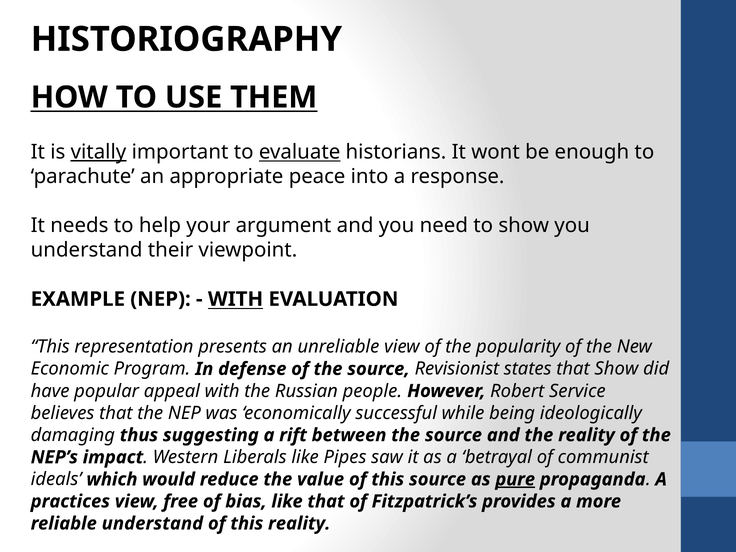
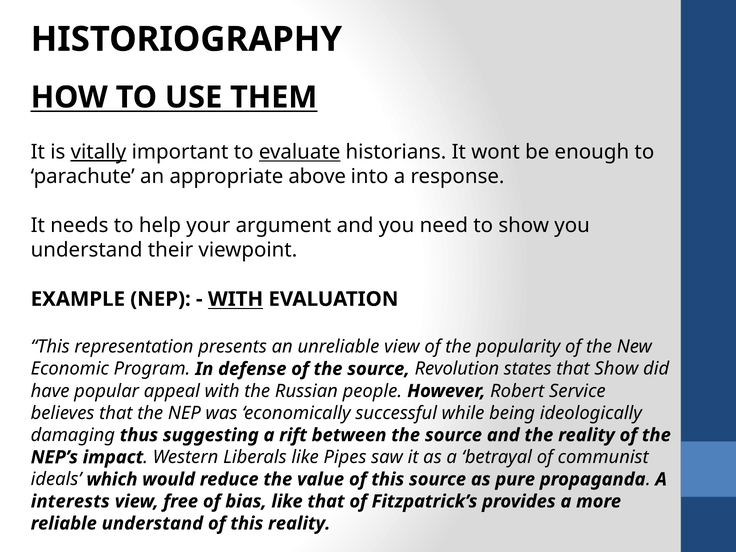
peace: peace -> above
Revisionist: Revisionist -> Revolution
pure underline: present -> none
practices: practices -> interests
